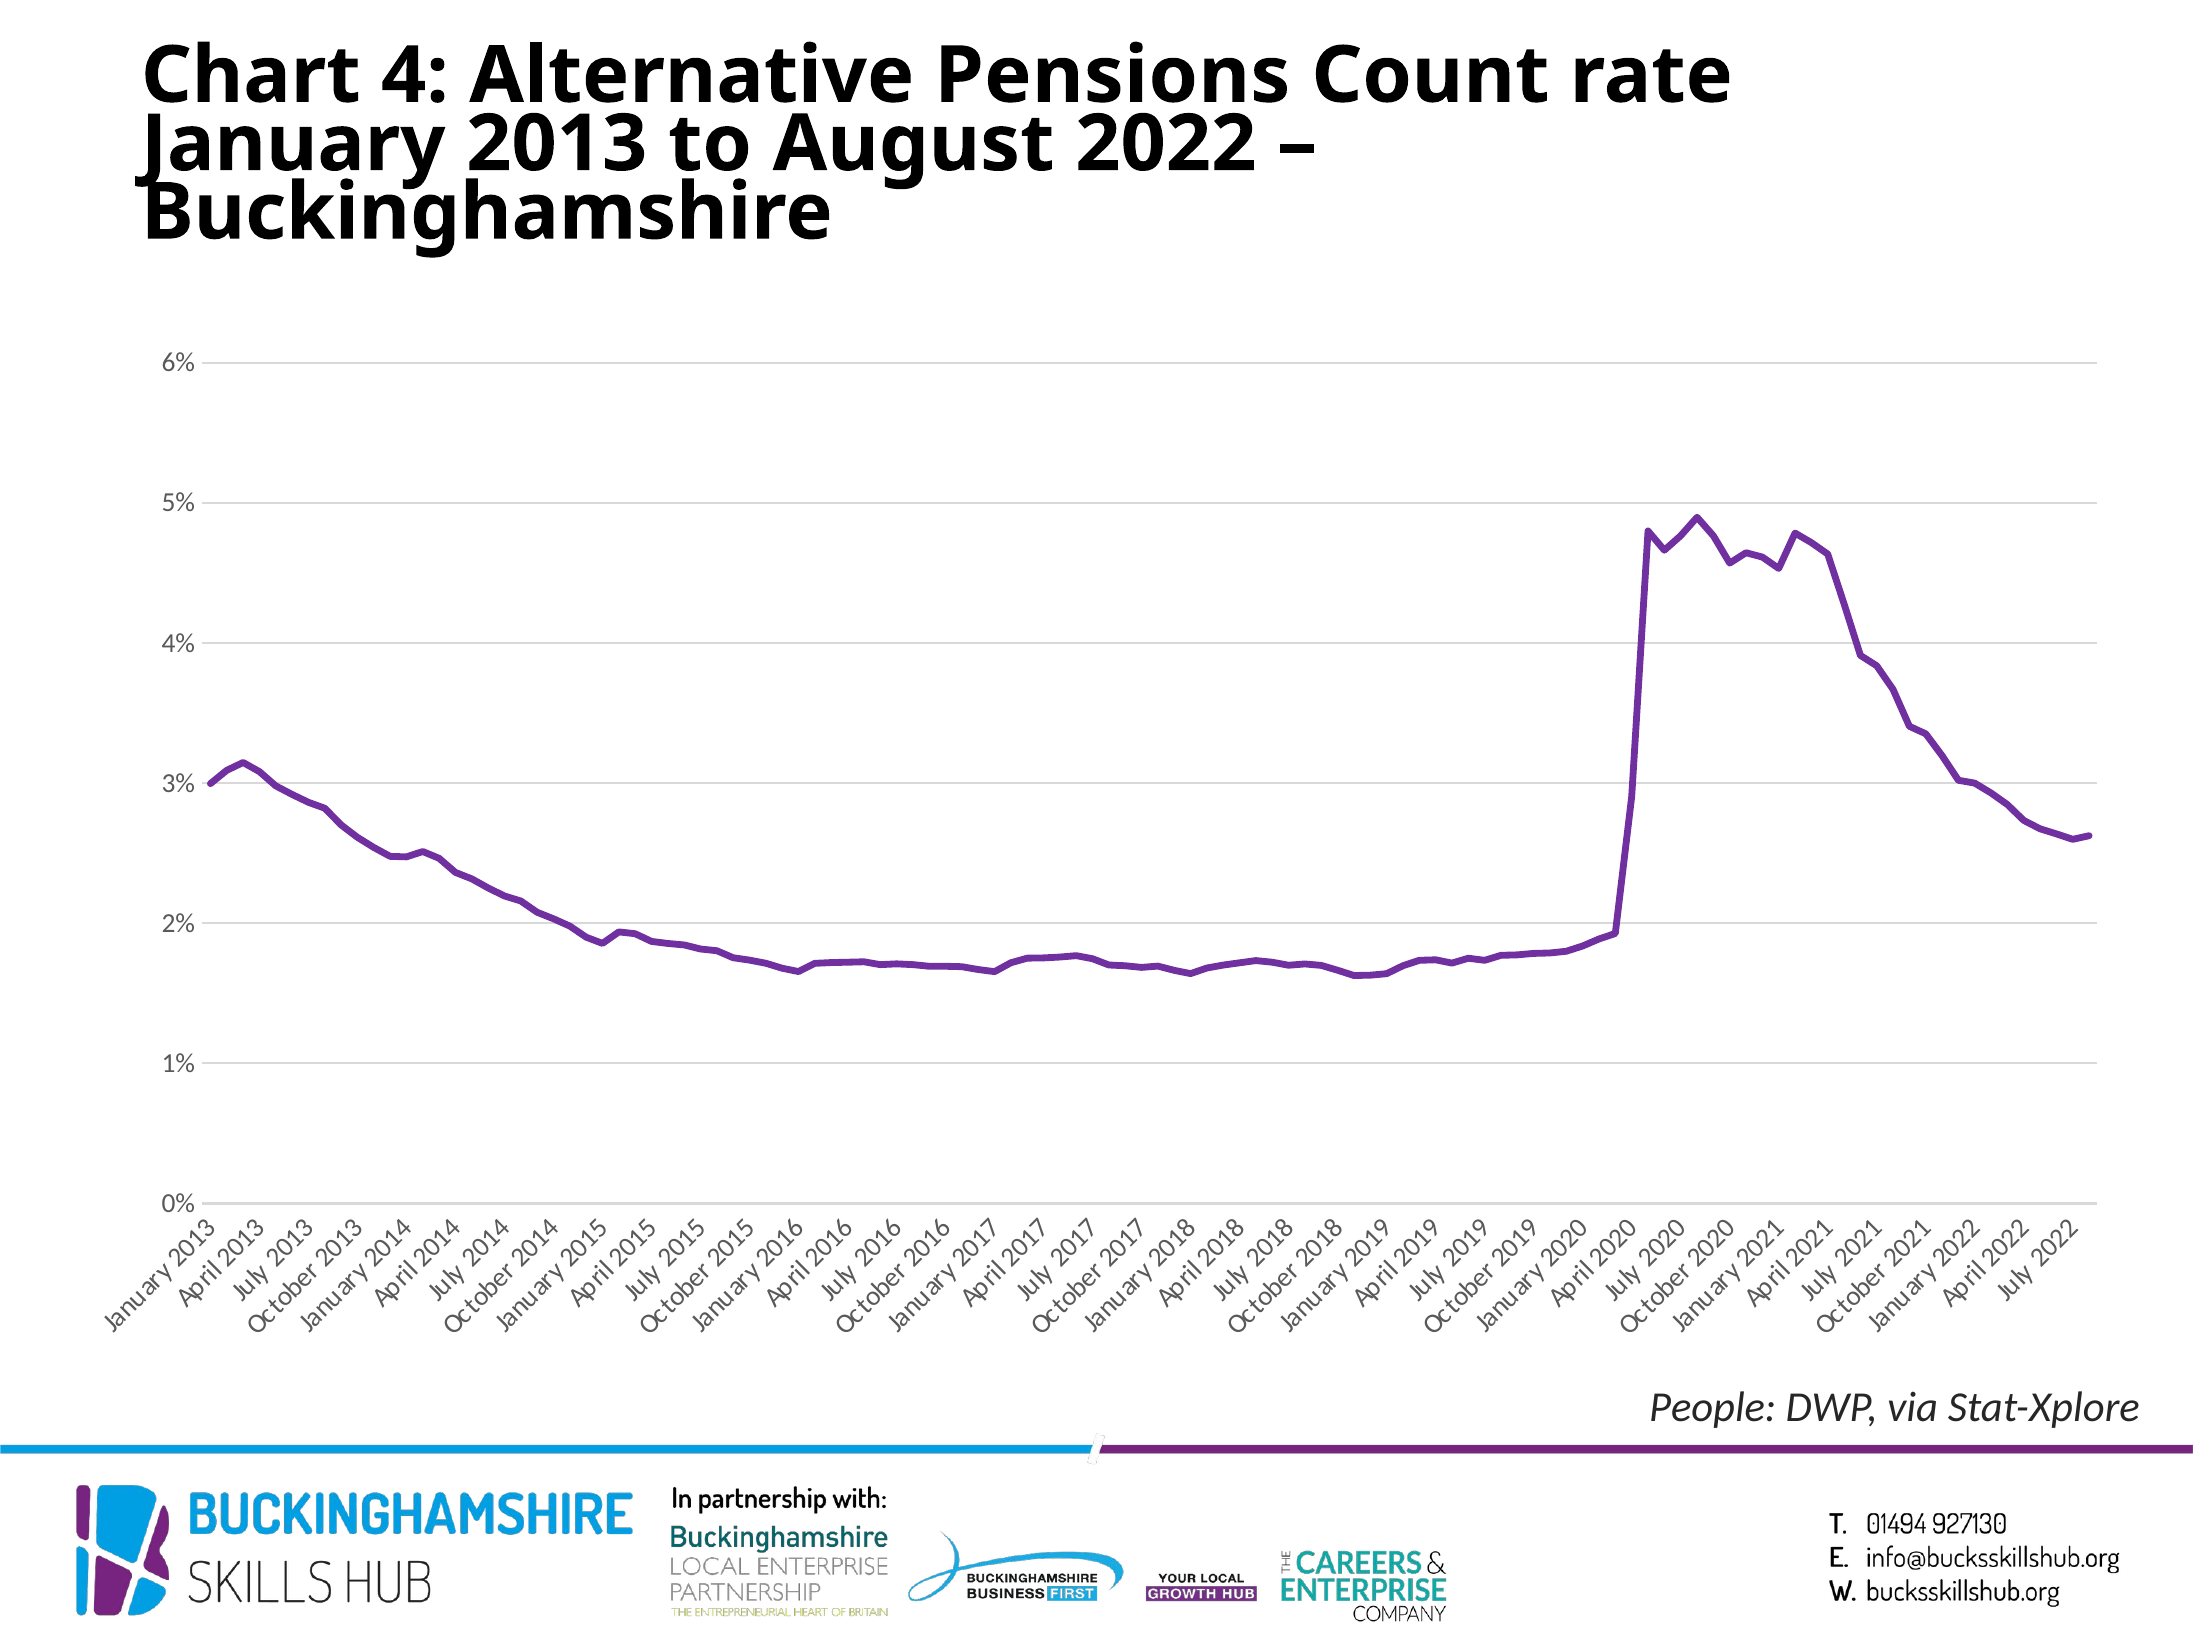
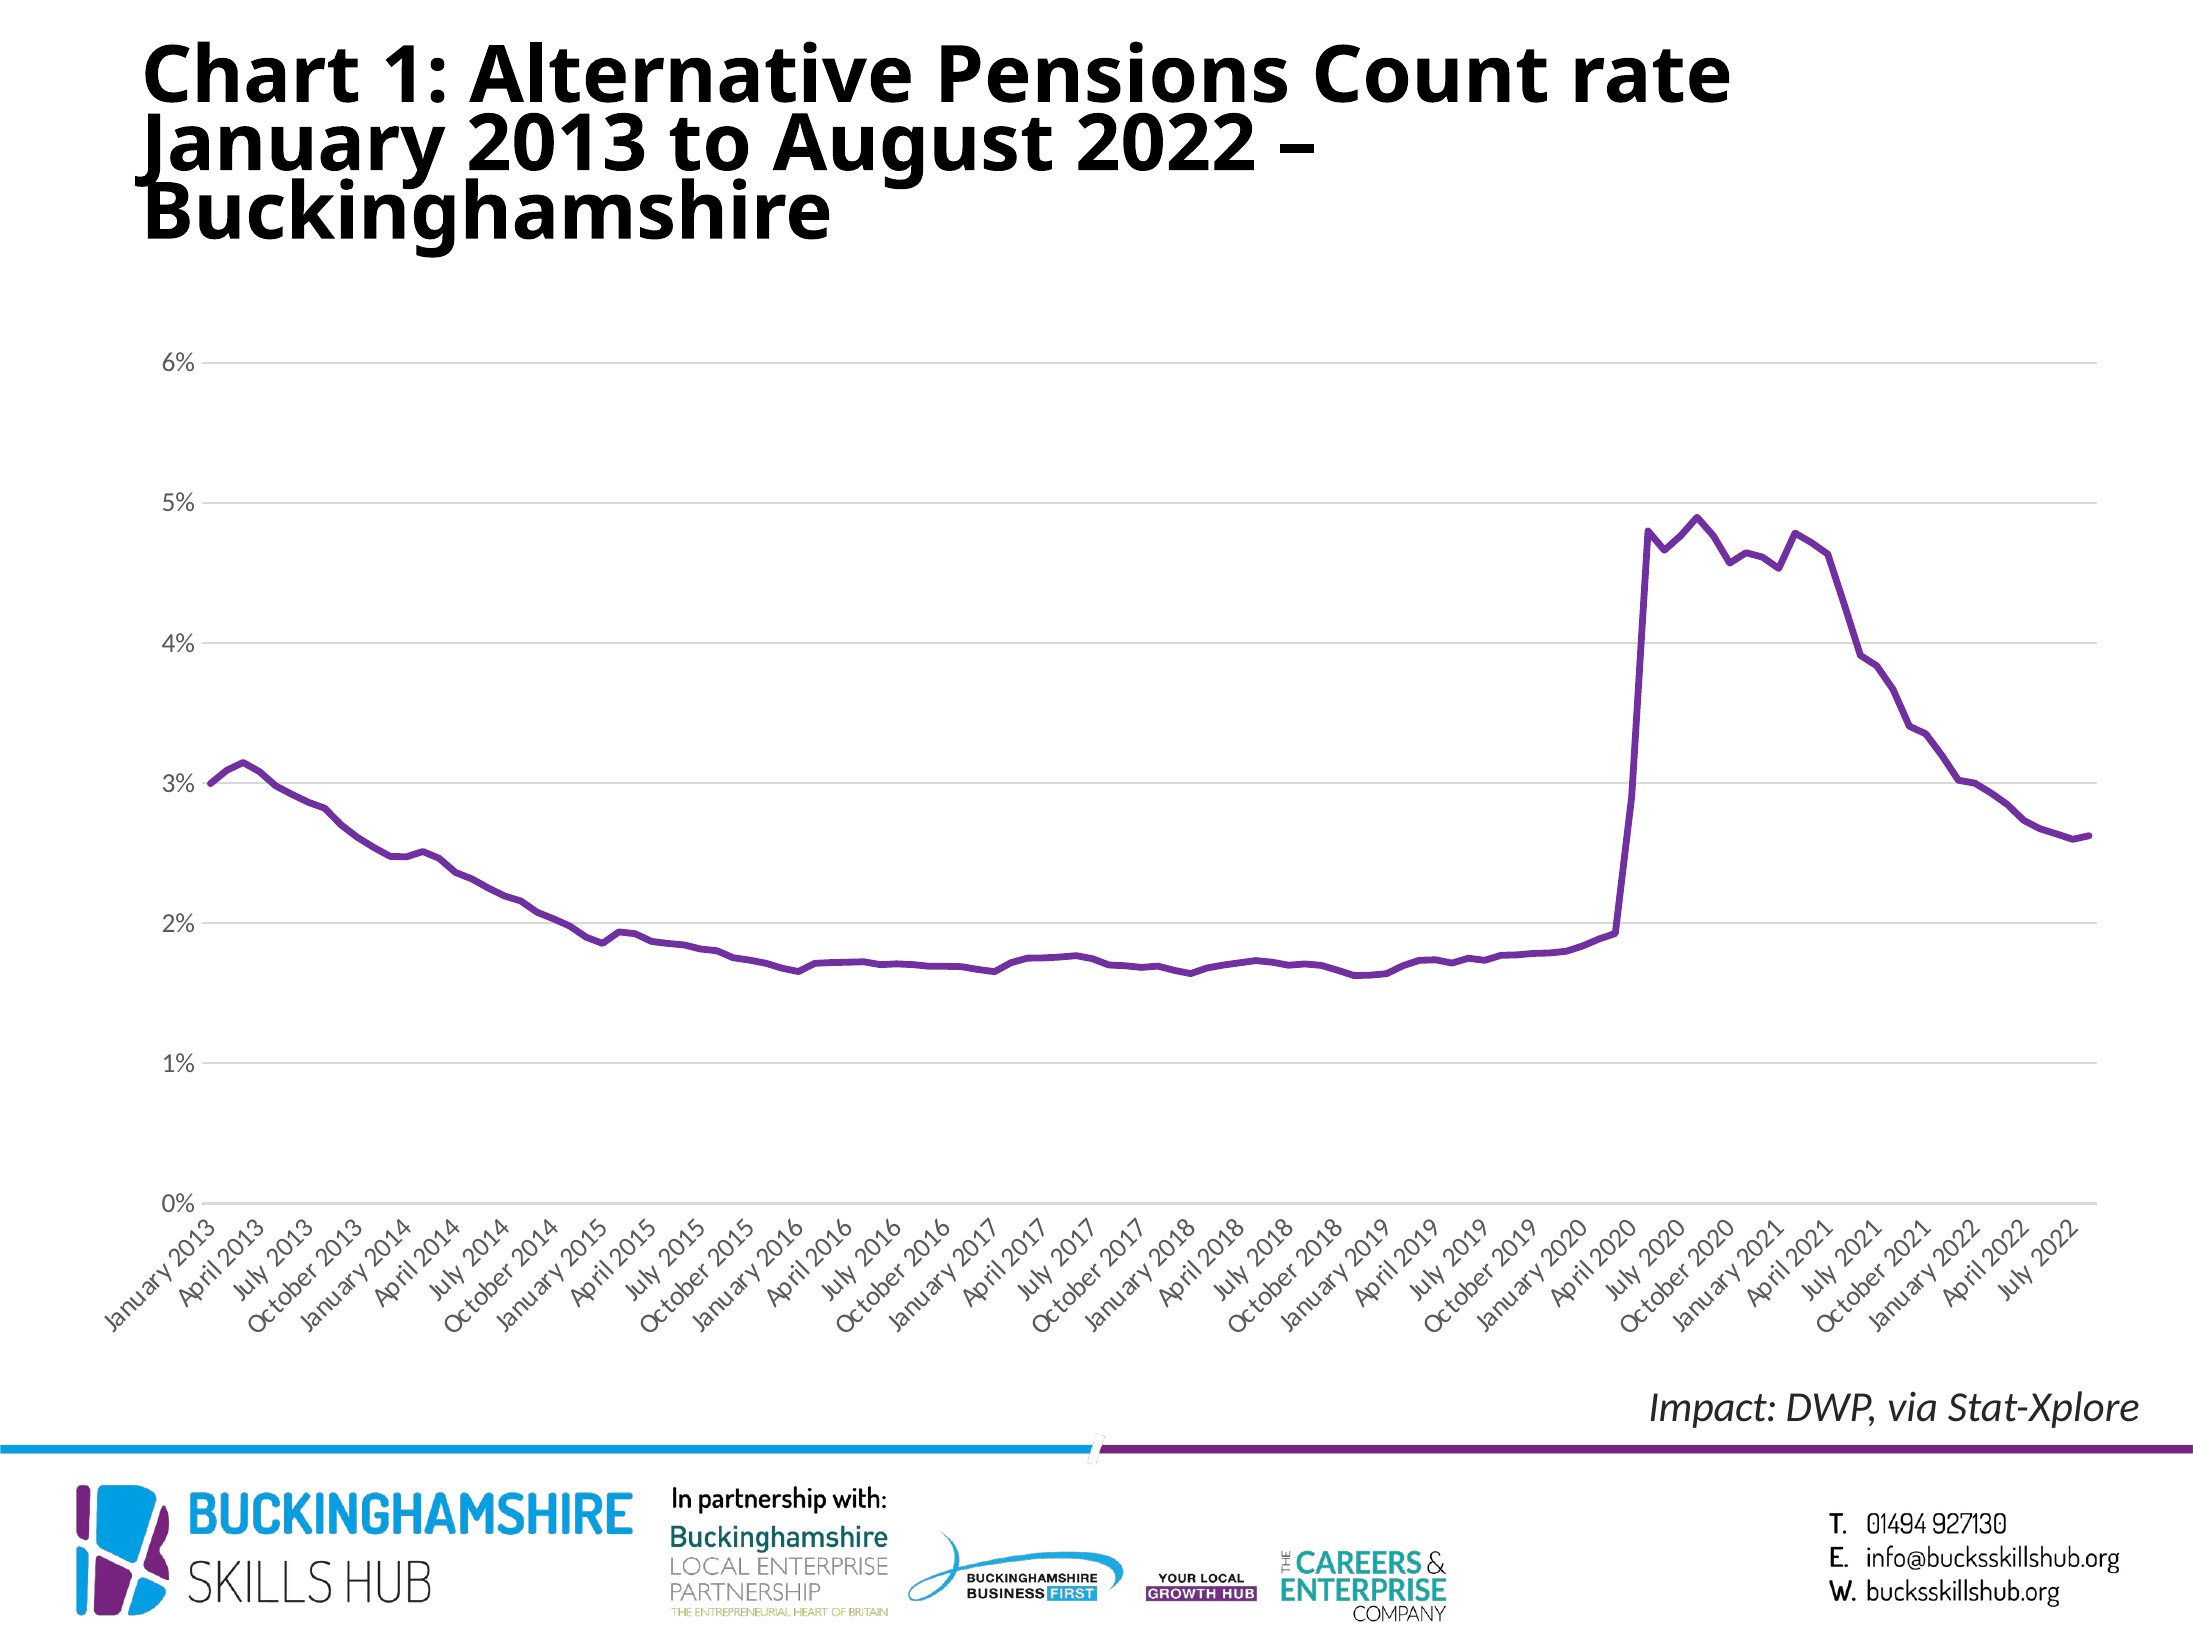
Chart 4: 4 -> 1
People: People -> Impact
